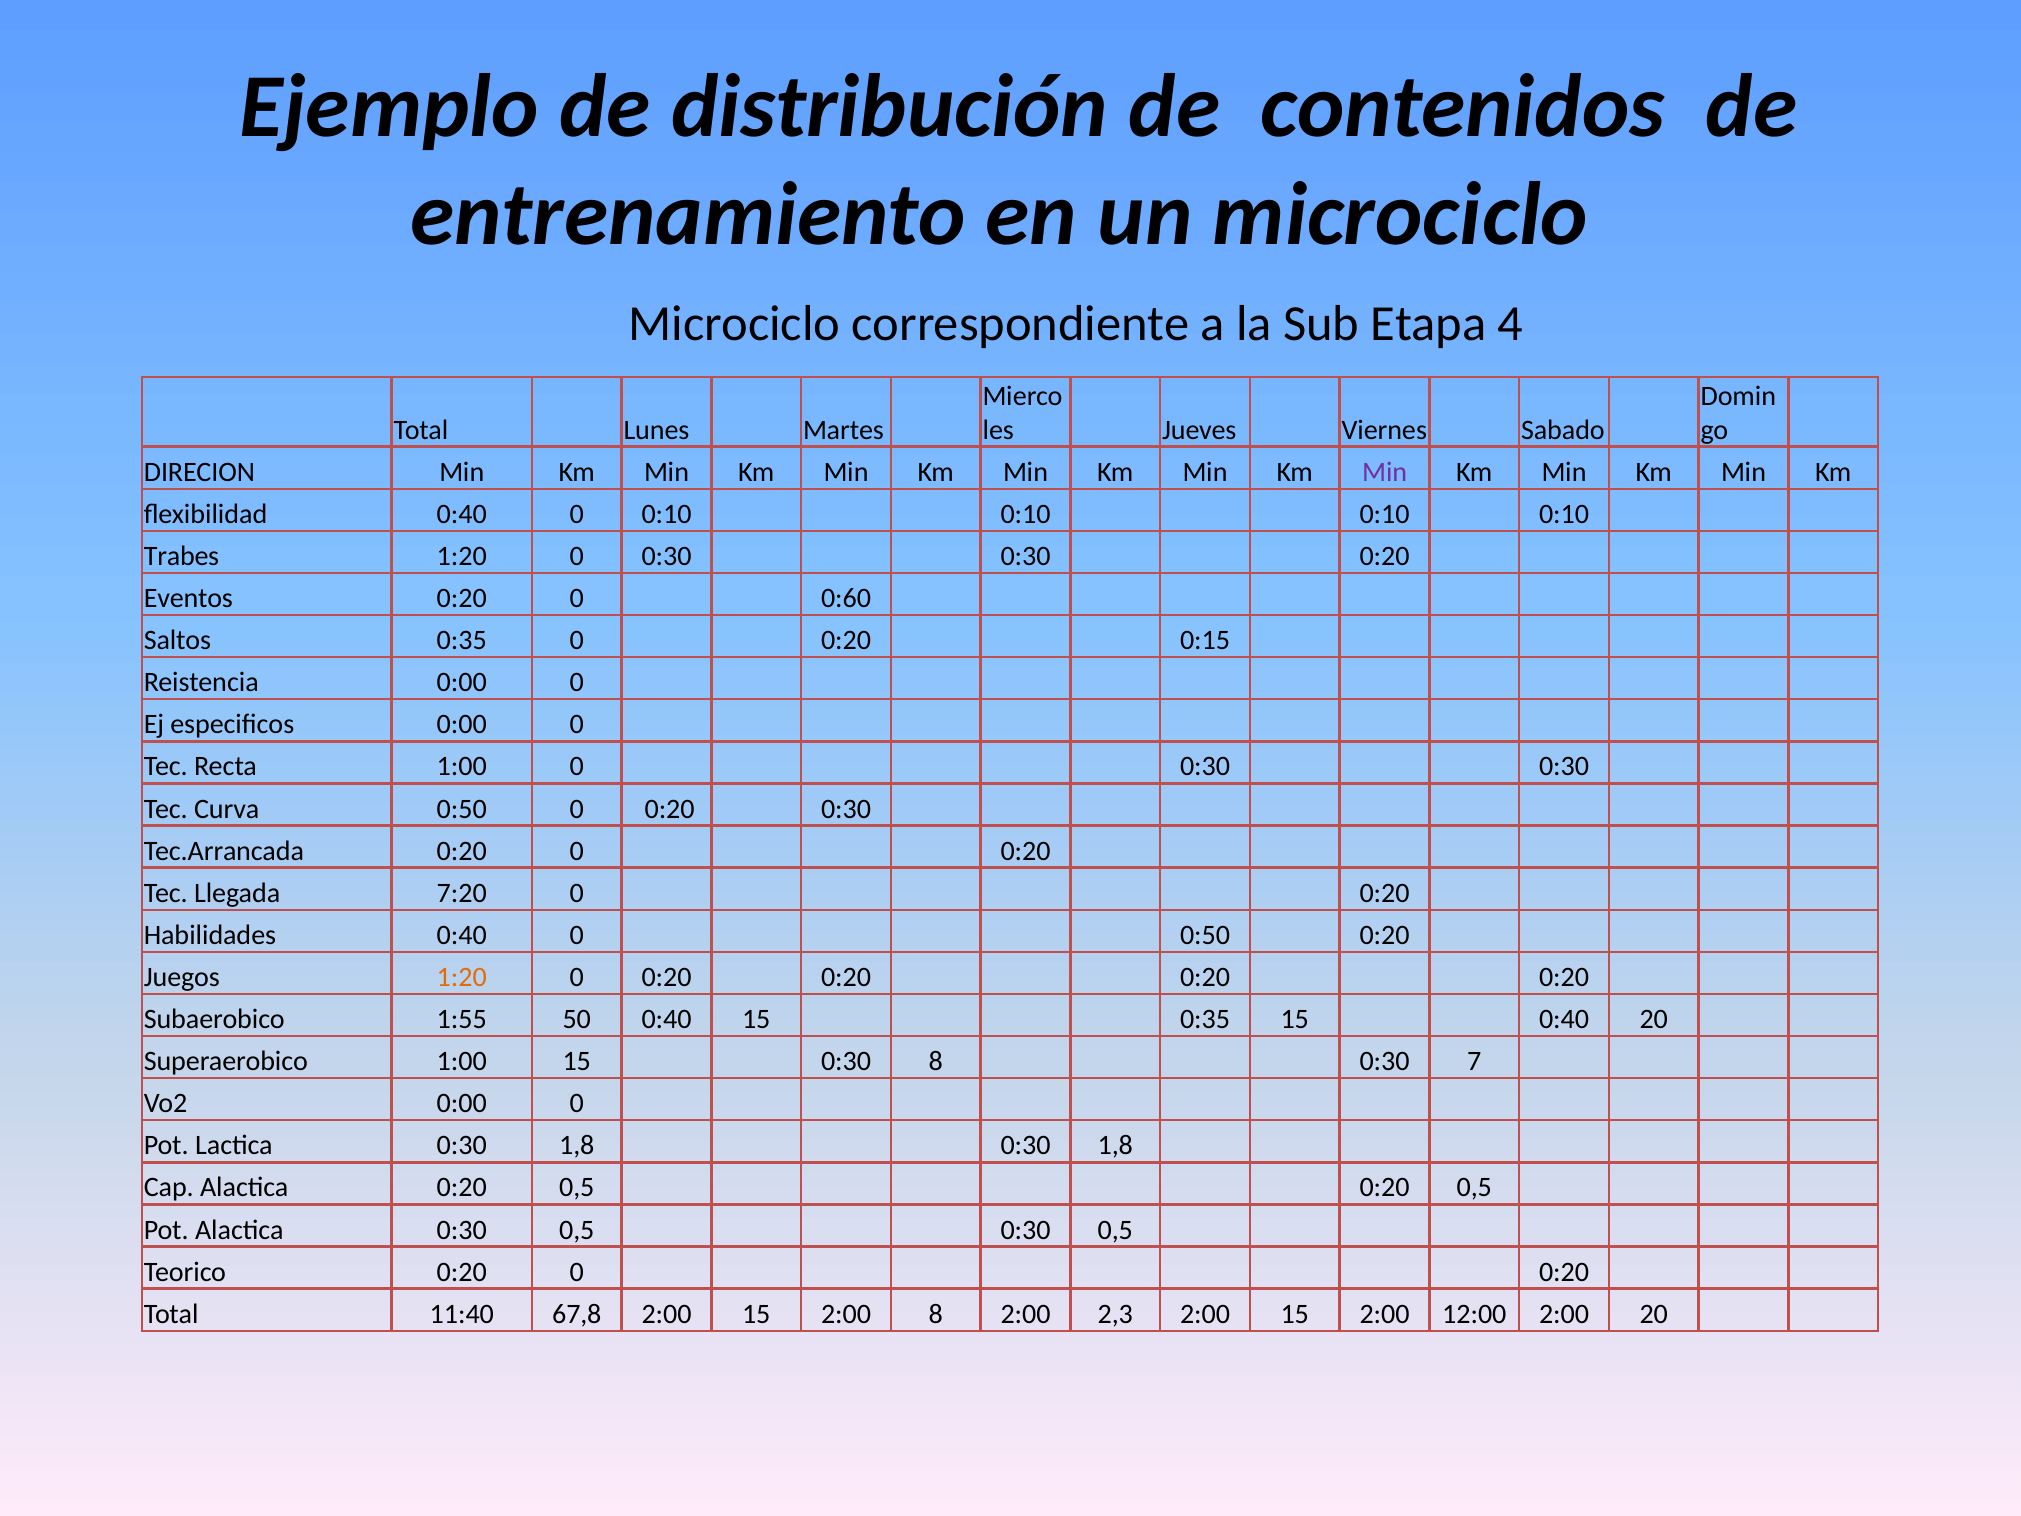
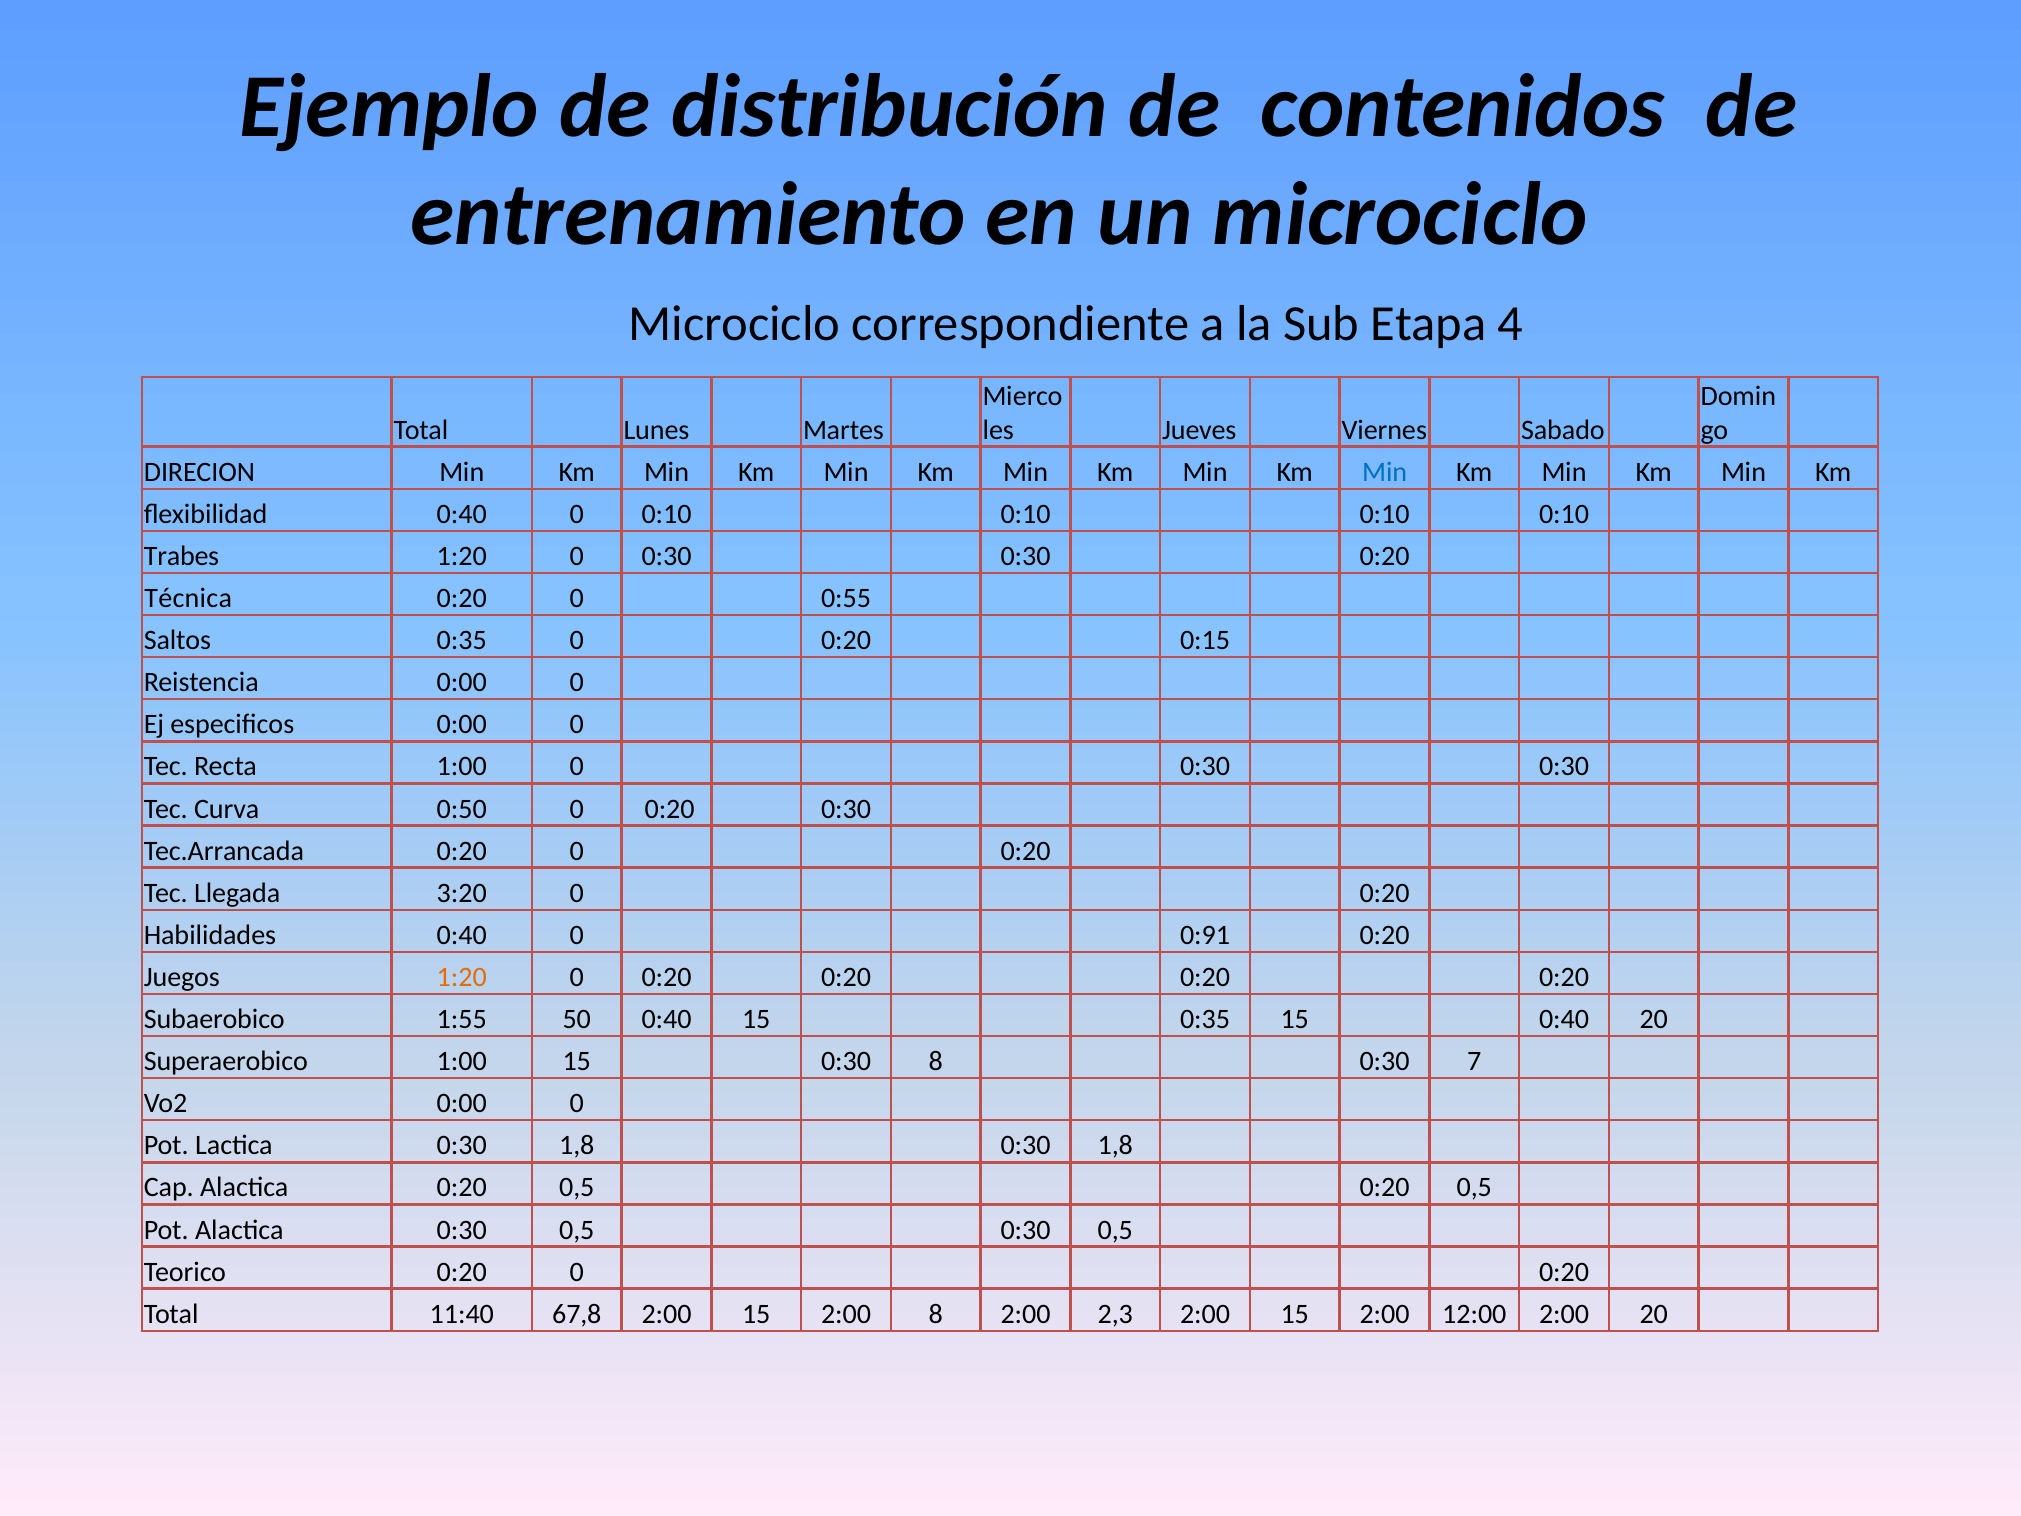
Min at (1385, 472) colour: purple -> blue
Eventos: Eventos -> Técnica
0:60: 0:60 -> 0:55
7:20: 7:20 -> 3:20
0 0:50: 0:50 -> 0:91
